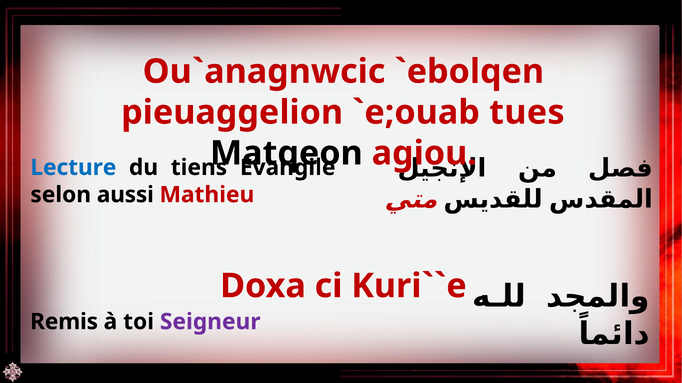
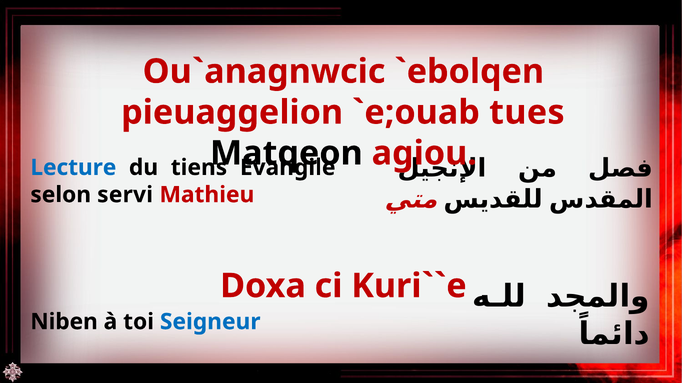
aussi: aussi -> servi
Remis: Remis -> Niben
Seigneur colour: purple -> blue
